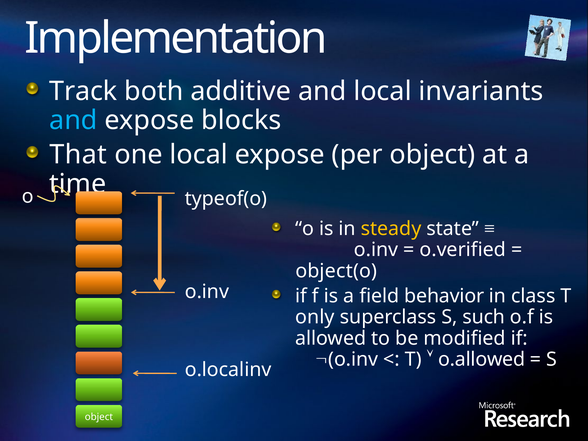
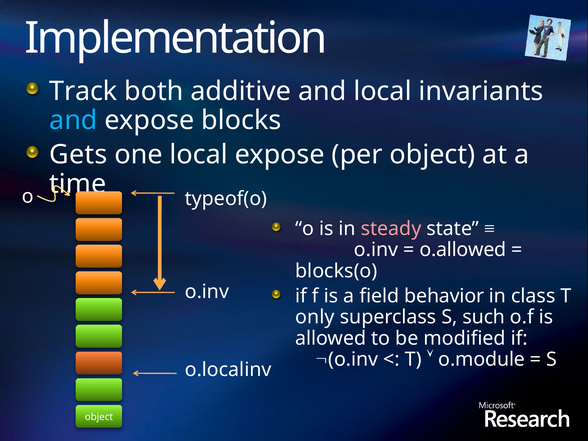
That: That -> Gets
steady colour: yellow -> pink
o.verified: o.verified -> o.allowed
object(o: object(o -> blocks(o
o.allowed: o.allowed -> o.module
